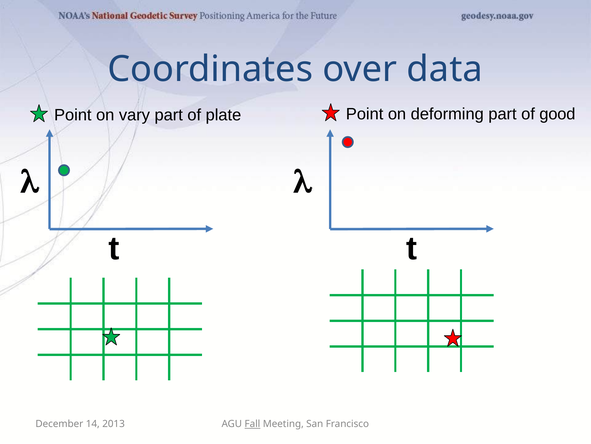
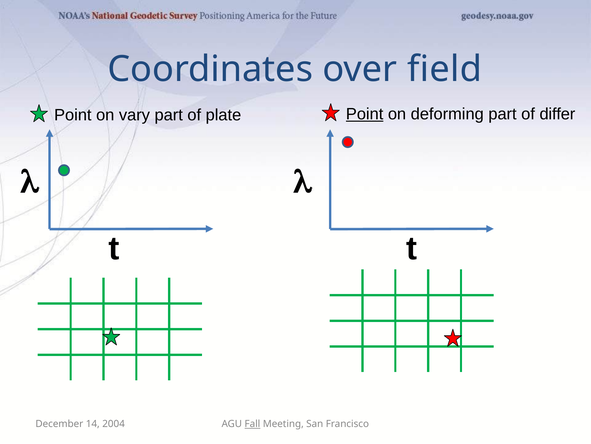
data: data -> field
Point at (365, 114) underline: none -> present
good: good -> differ
2013: 2013 -> 2004
